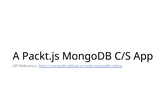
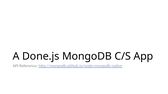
Packt.js: Packt.js -> Done.js
